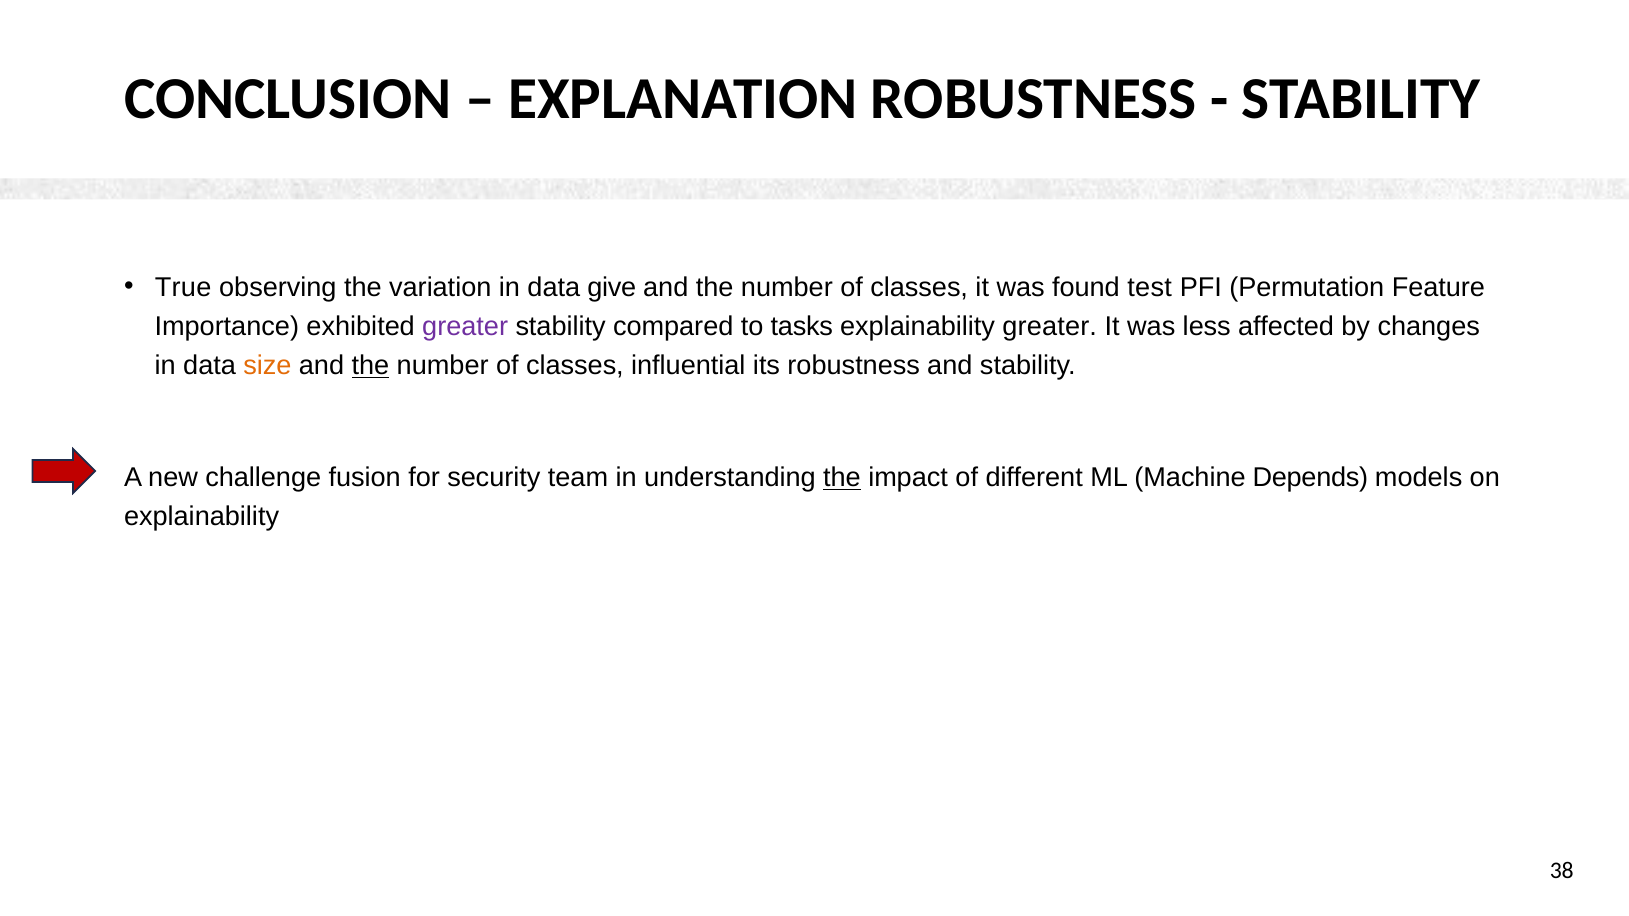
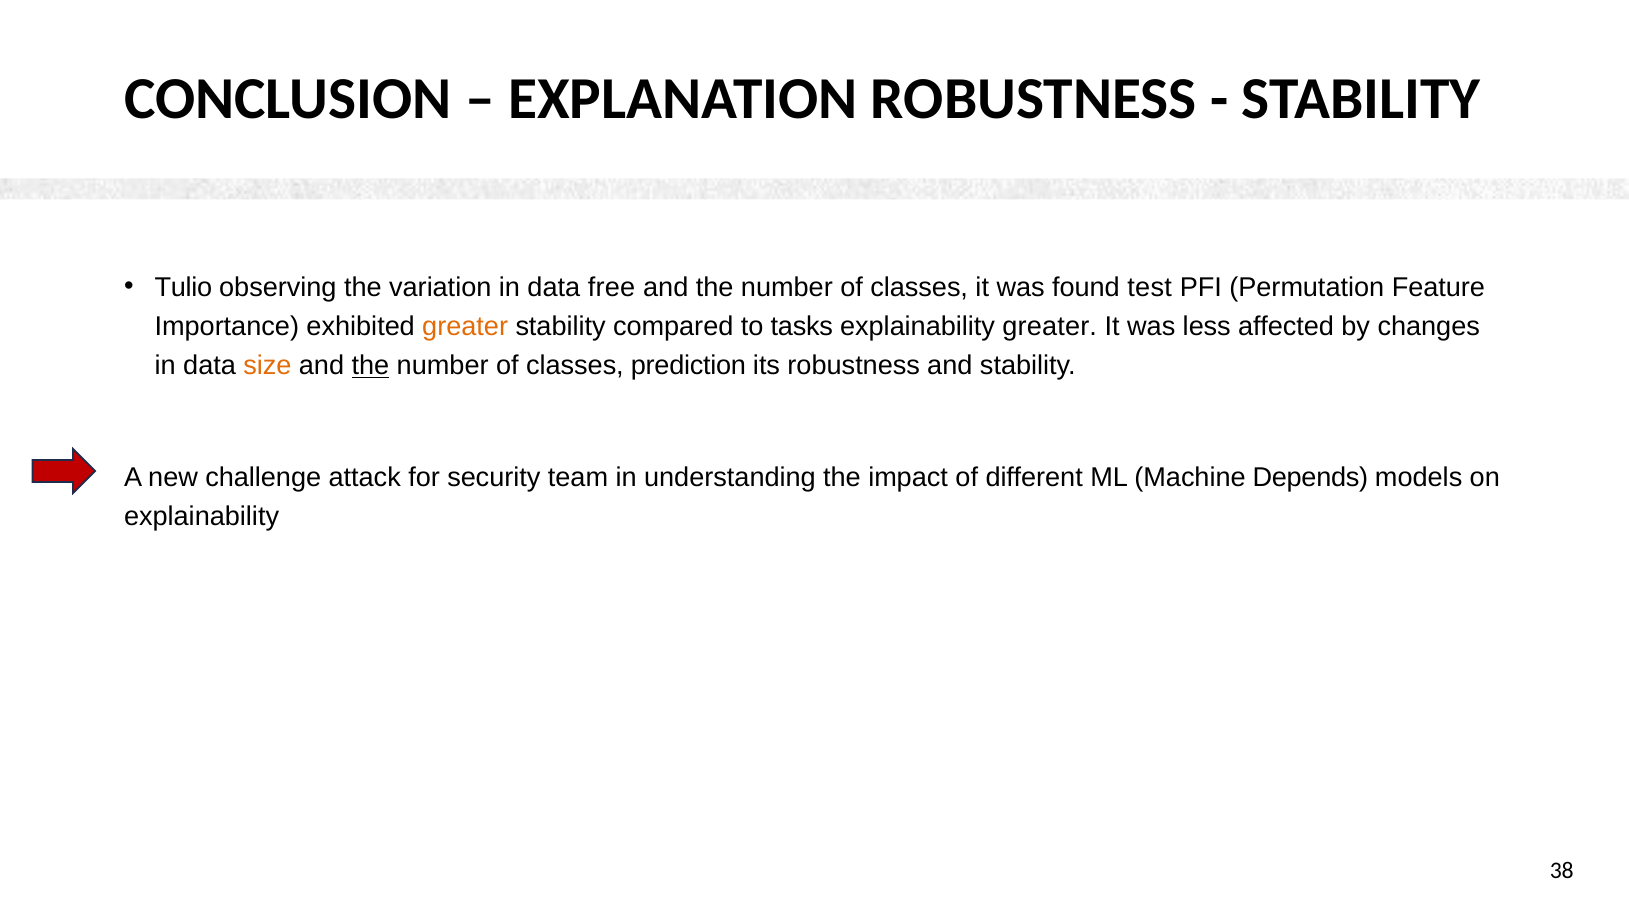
True: True -> Tulio
give: give -> free
greater at (465, 327) colour: purple -> orange
influential: influential -> prediction
fusion: fusion -> attack
the at (842, 478) underline: present -> none
